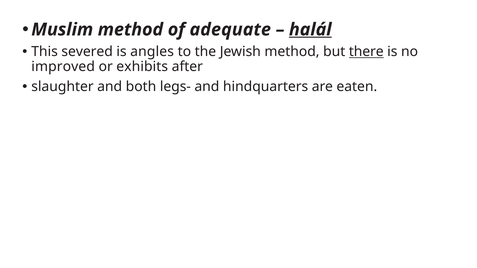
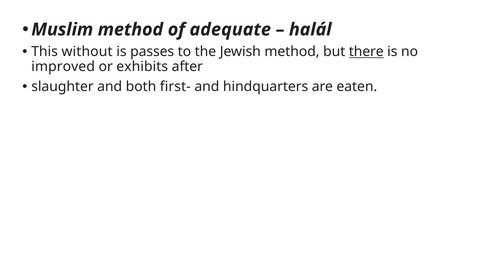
halál underline: present -> none
severed: severed -> without
angles: angles -> passes
legs-: legs- -> first-
